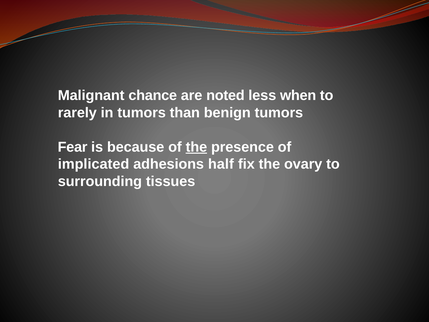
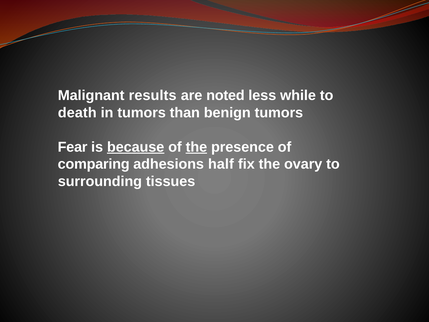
chance: chance -> results
when: when -> while
rarely: rarely -> death
because underline: none -> present
implicated: implicated -> comparing
